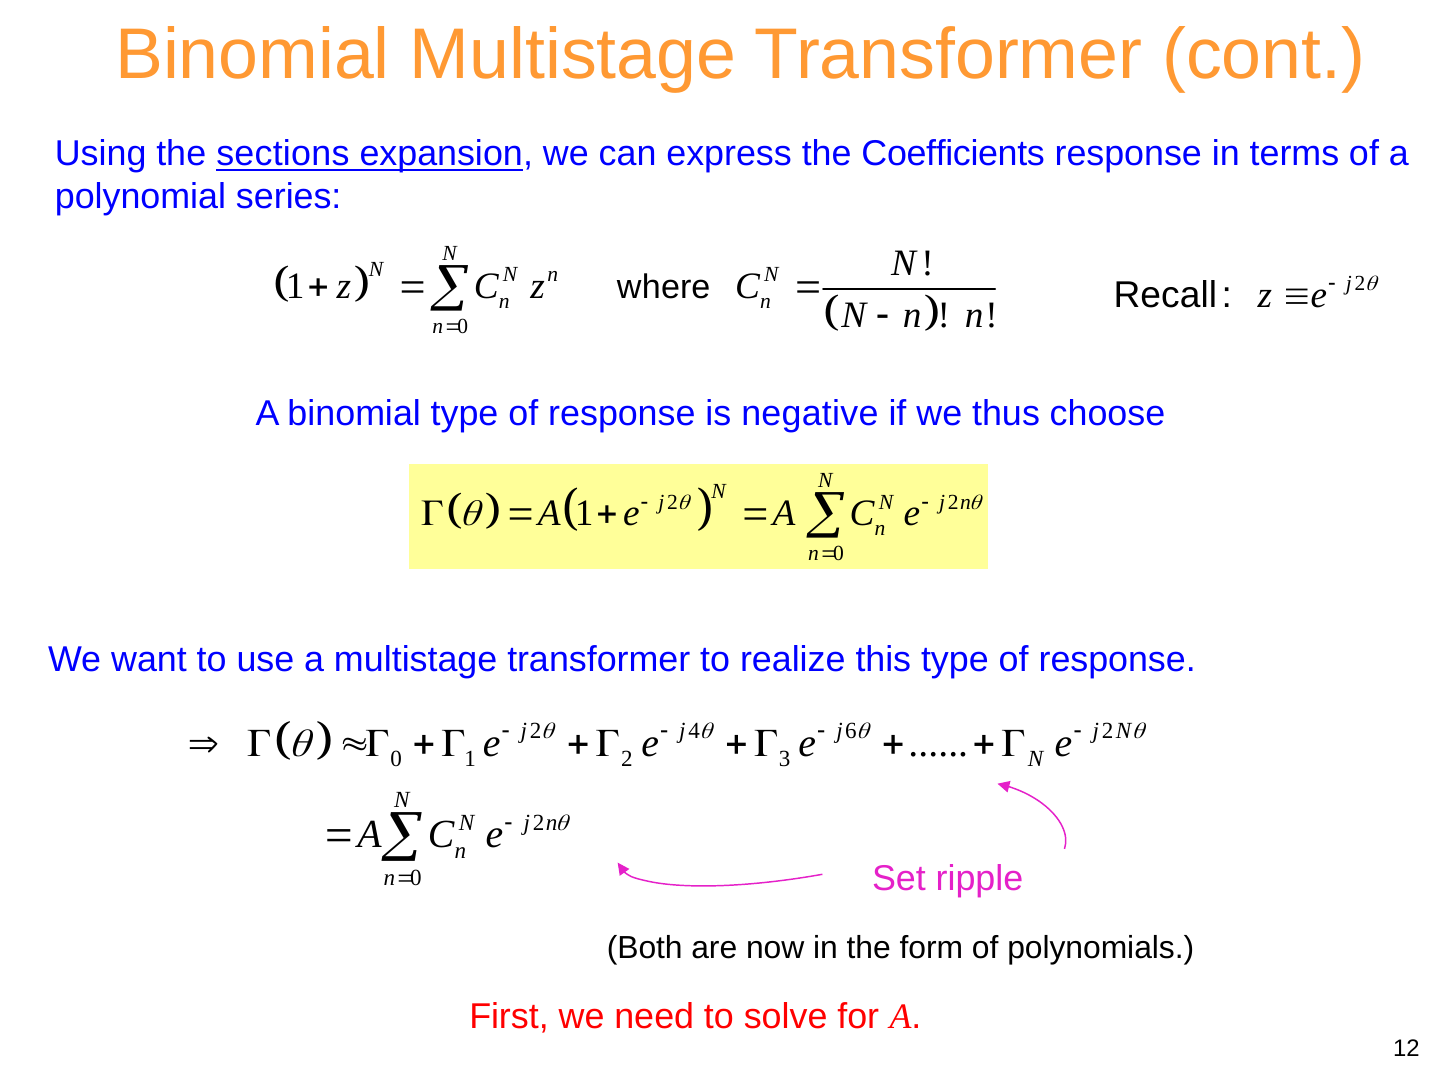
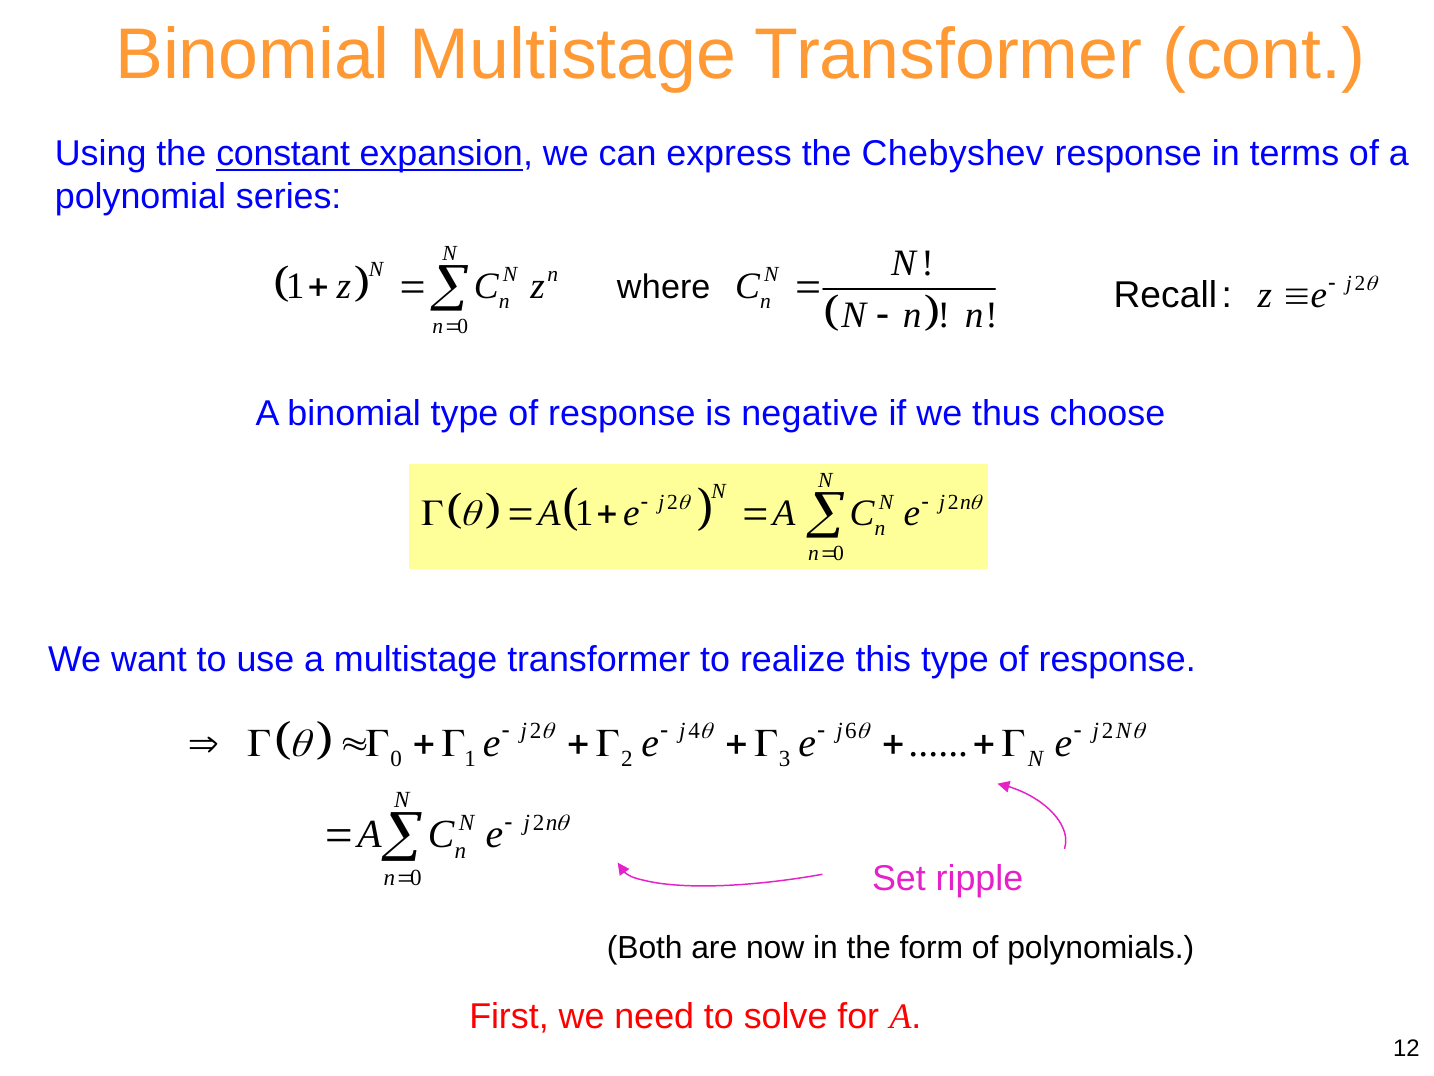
sections: sections -> constant
Coefficients: Coefficients -> Chebyshev
